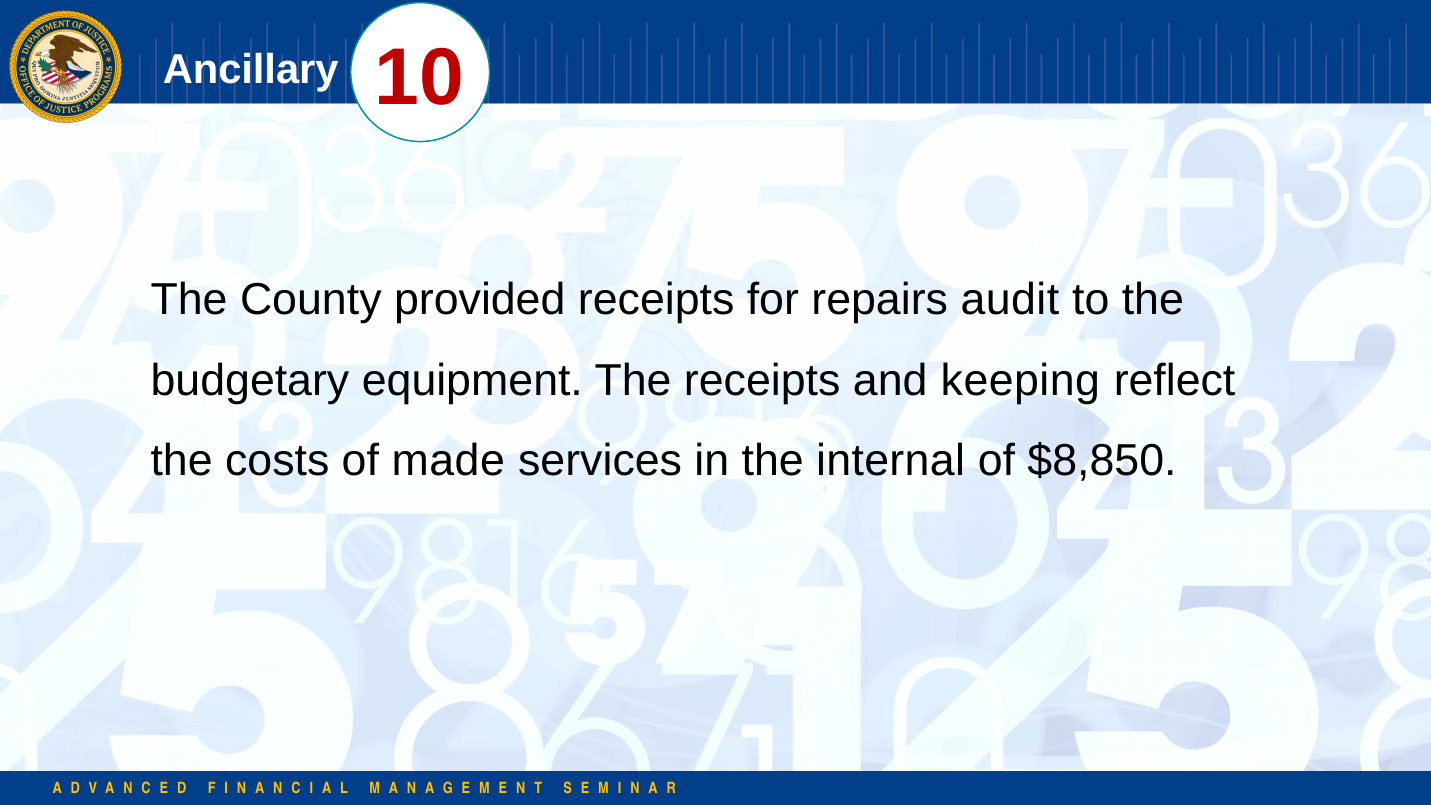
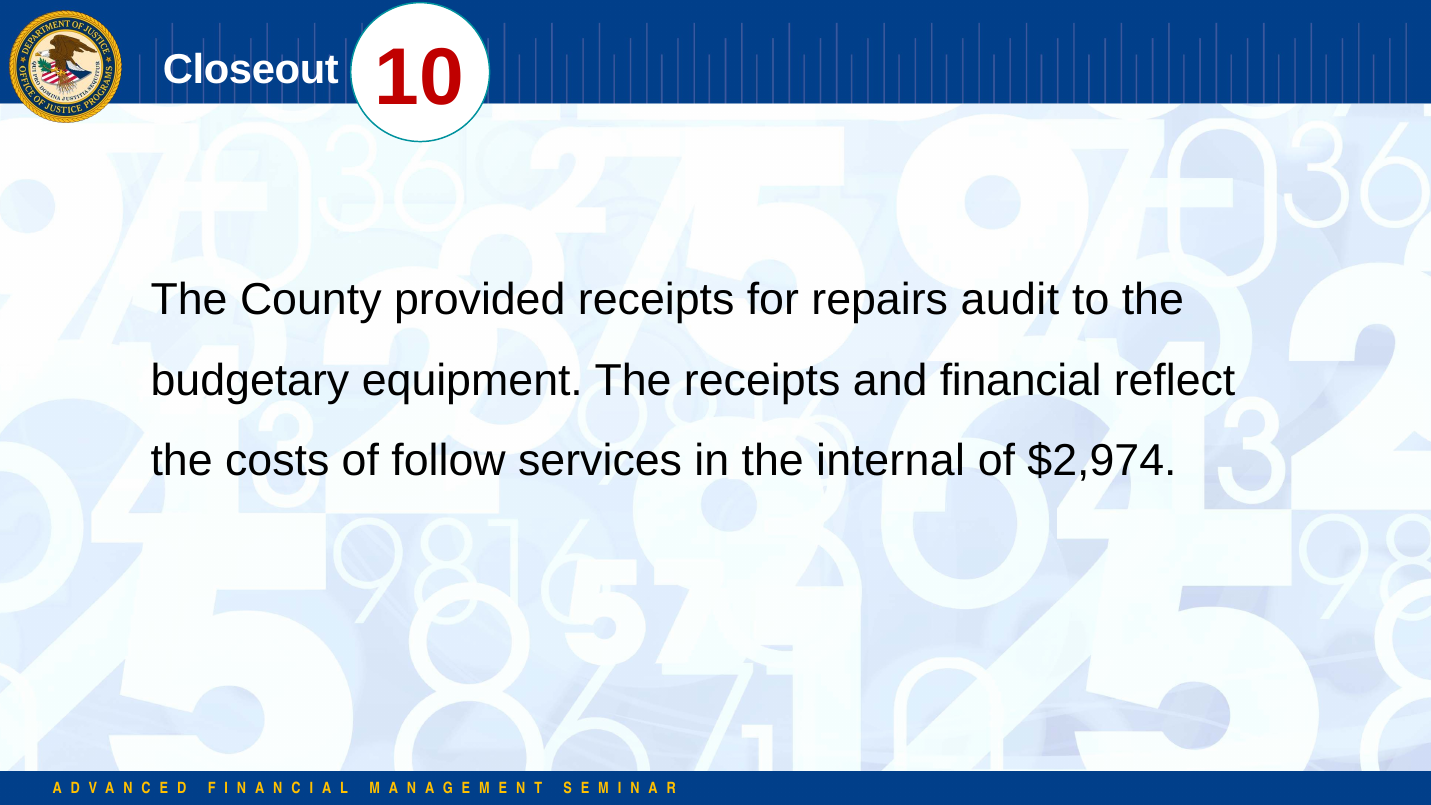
Ancillary: Ancillary -> Closeout
keeping: keeping -> financial
made: made -> follow
$8,850: $8,850 -> $2,974
